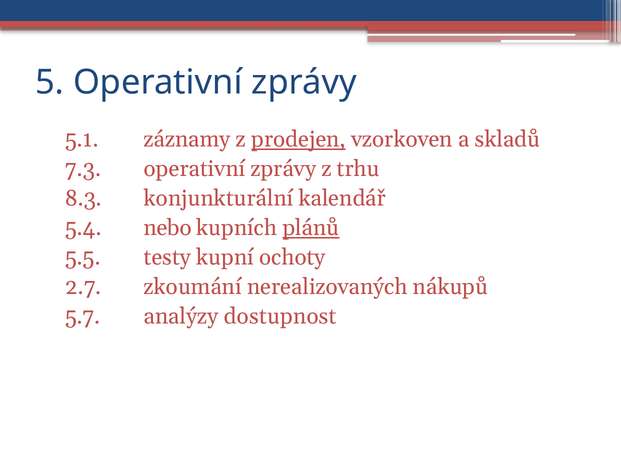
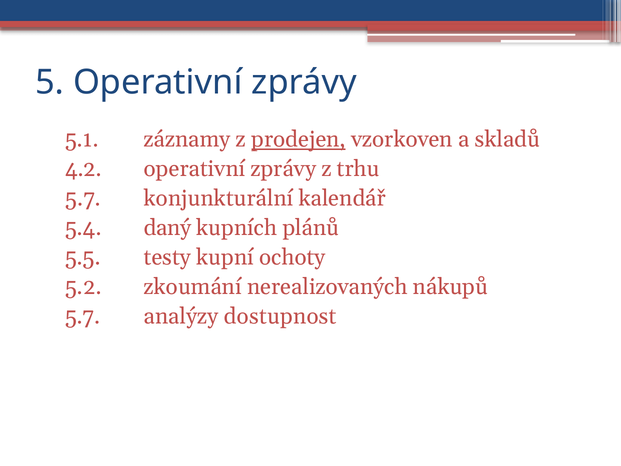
7.3: 7.3 -> 4.2
8.3 at (83, 198): 8.3 -> 5.7
nebo: nebo -> daný
plánů underline: present -> none
2.7: 2.7 -> 5.2
